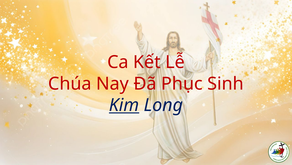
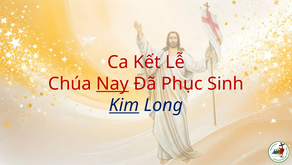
Nay underline: none -> present
